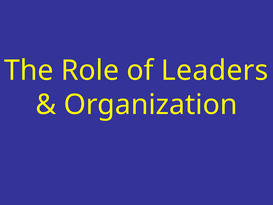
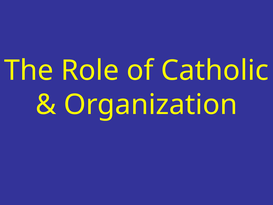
Leaders: Leaders -> Catholic
